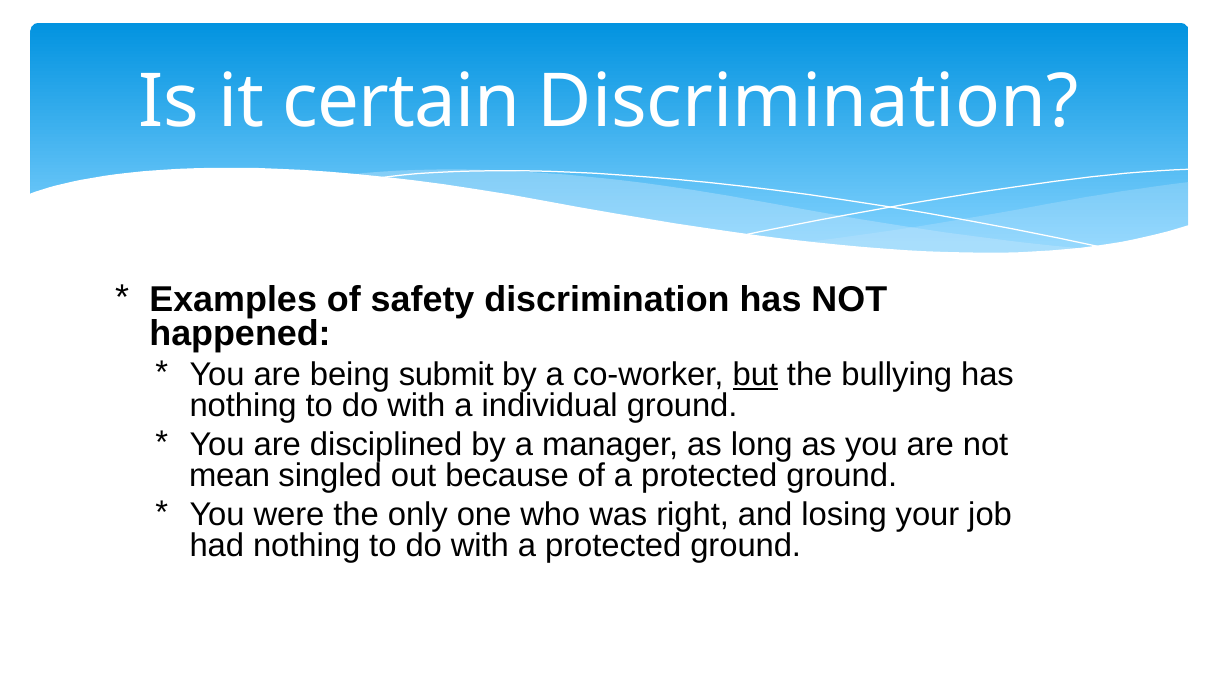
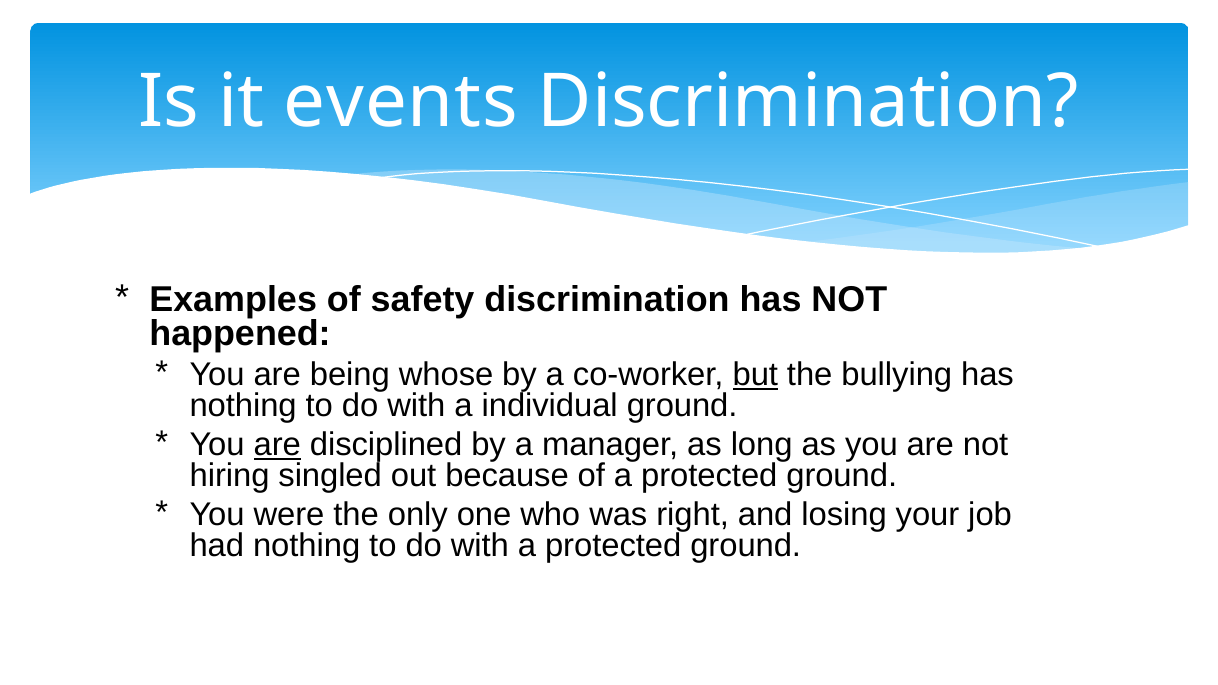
certain: certain -> events
submit: submit -> whose
are at (277, 445) underline: none -> present
mean: mean -> hiring
